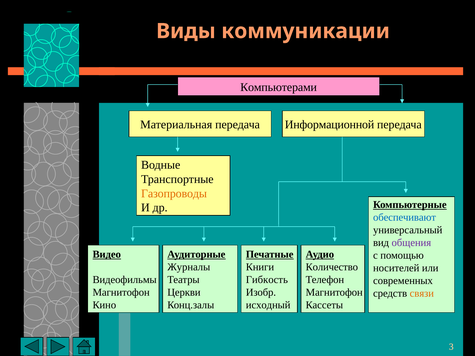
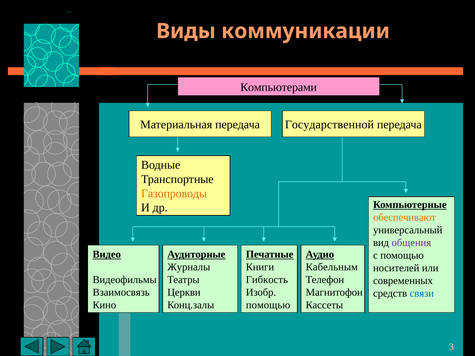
Информационной: Информационной -> Государственной
обеспечивают colour: blue -> orange
Количество: Количество -> Кабельным
Магнитофон at (121, 292): Магнитофон -> Взаимосвязь
связи colour: orange -> blue
исходный at (268, 305): исходный -> помощью
